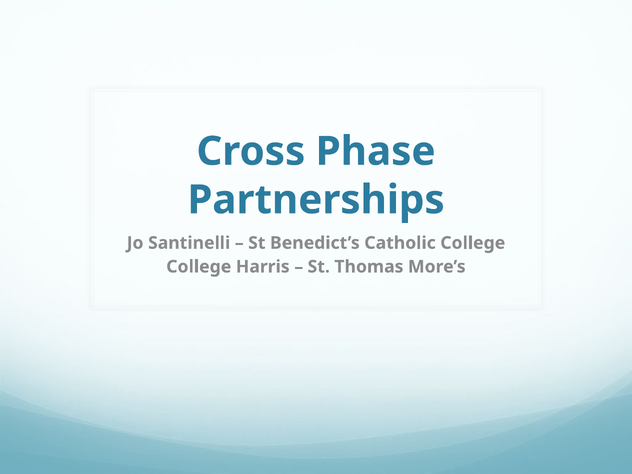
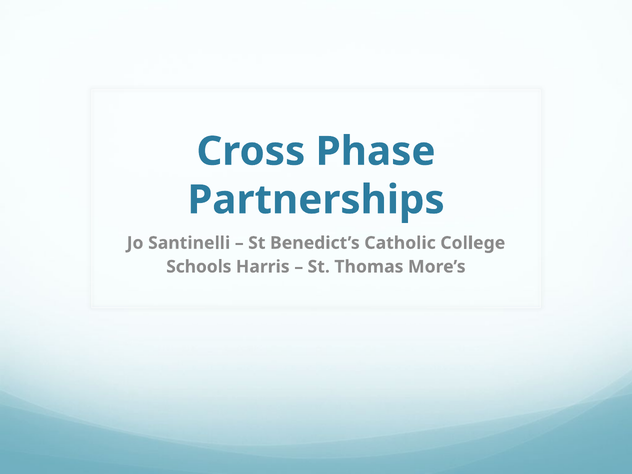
College at (199, 267): College -> Schools
